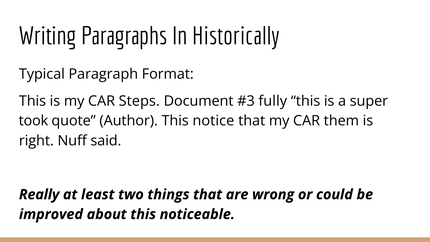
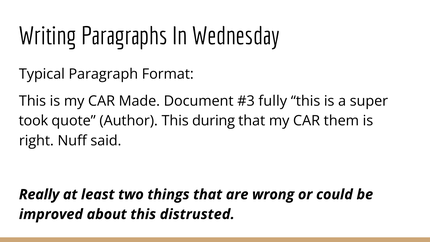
Historically: Historically -> Wednesday
Steps: Steps -> Made
notice: notice -> during
noticeable: noticeable -> distrusted
